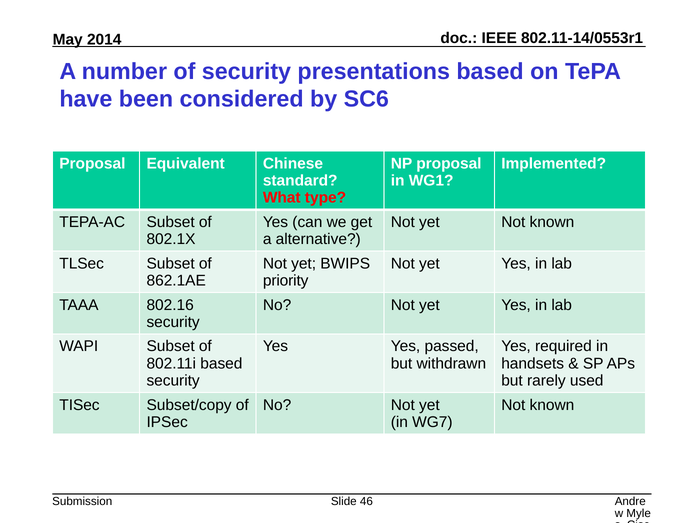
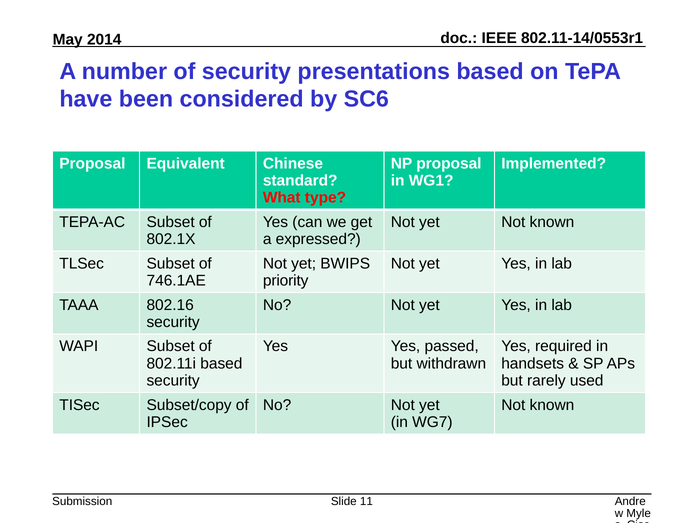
alternative: alternative -> expressed
862.1AE: 862.1AE -> 746.1AE
46: 46 -> 11
